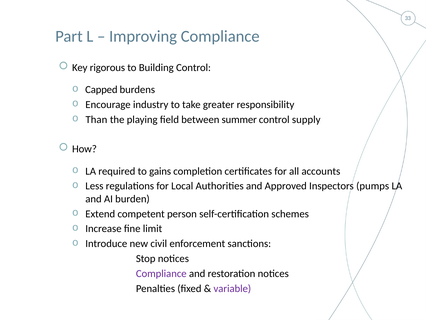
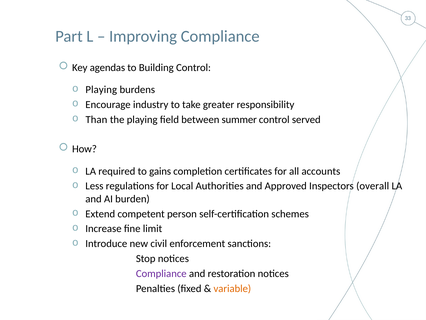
rigorous: rigorous -> agendas
Capped at (101, 89): Capped -> Playing
supply: supply -> served
pumps: pumps -> overall
variable colour: purple -> orange
